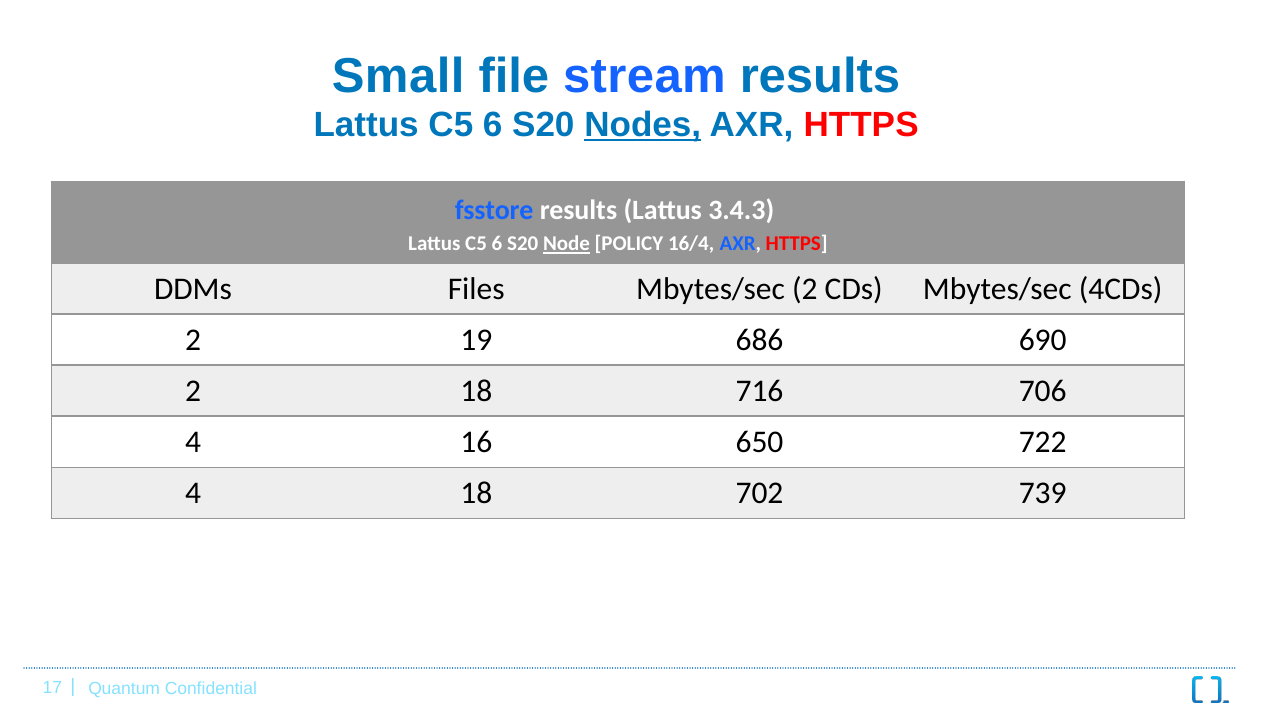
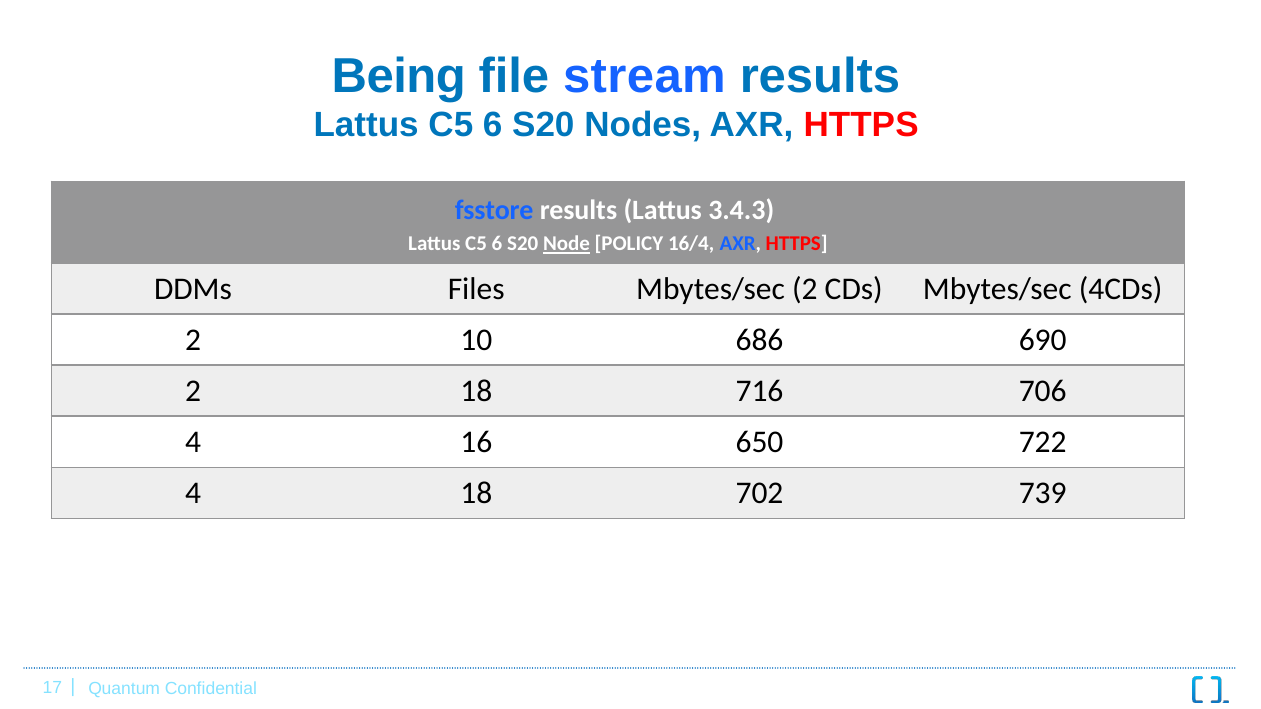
Small: Small -> Being
Nodes underline: present -> none
19: 19 -> 10
